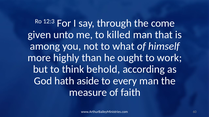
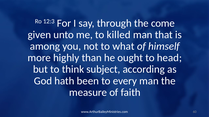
work: work -> head
behold: behold -> subject
aside: aside -> been
